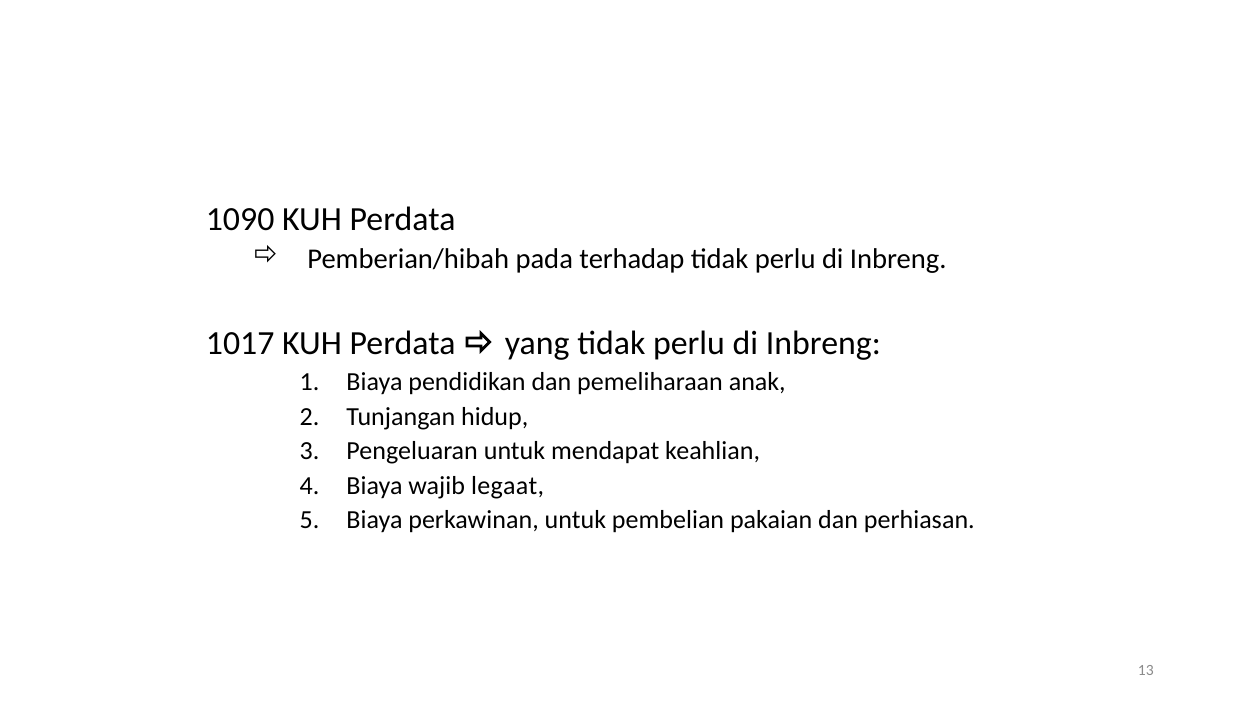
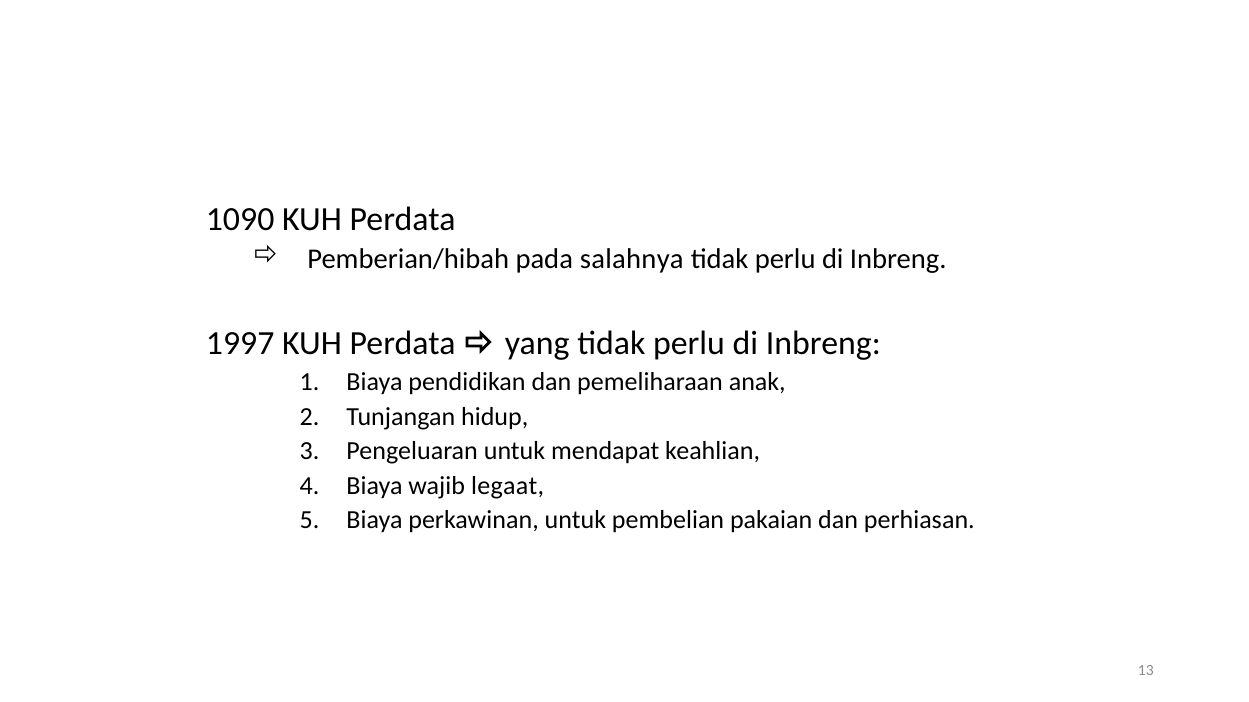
terhadap: terhadap -> salahnya
1017: 1017 -> 1997
